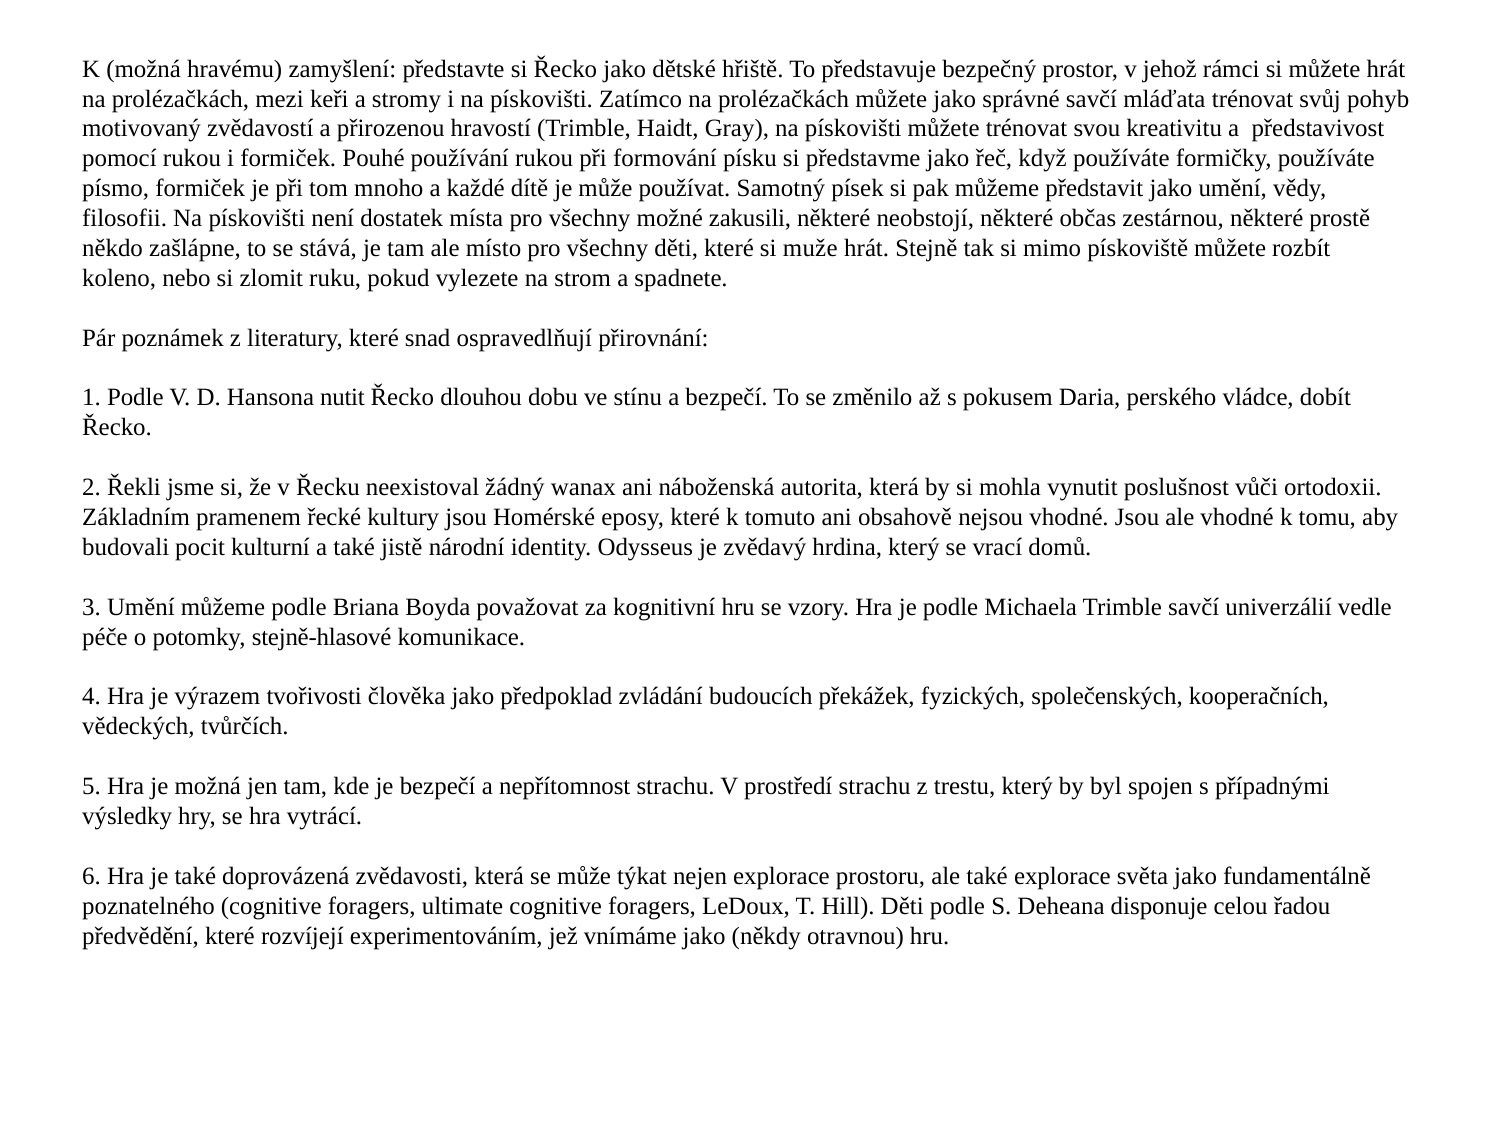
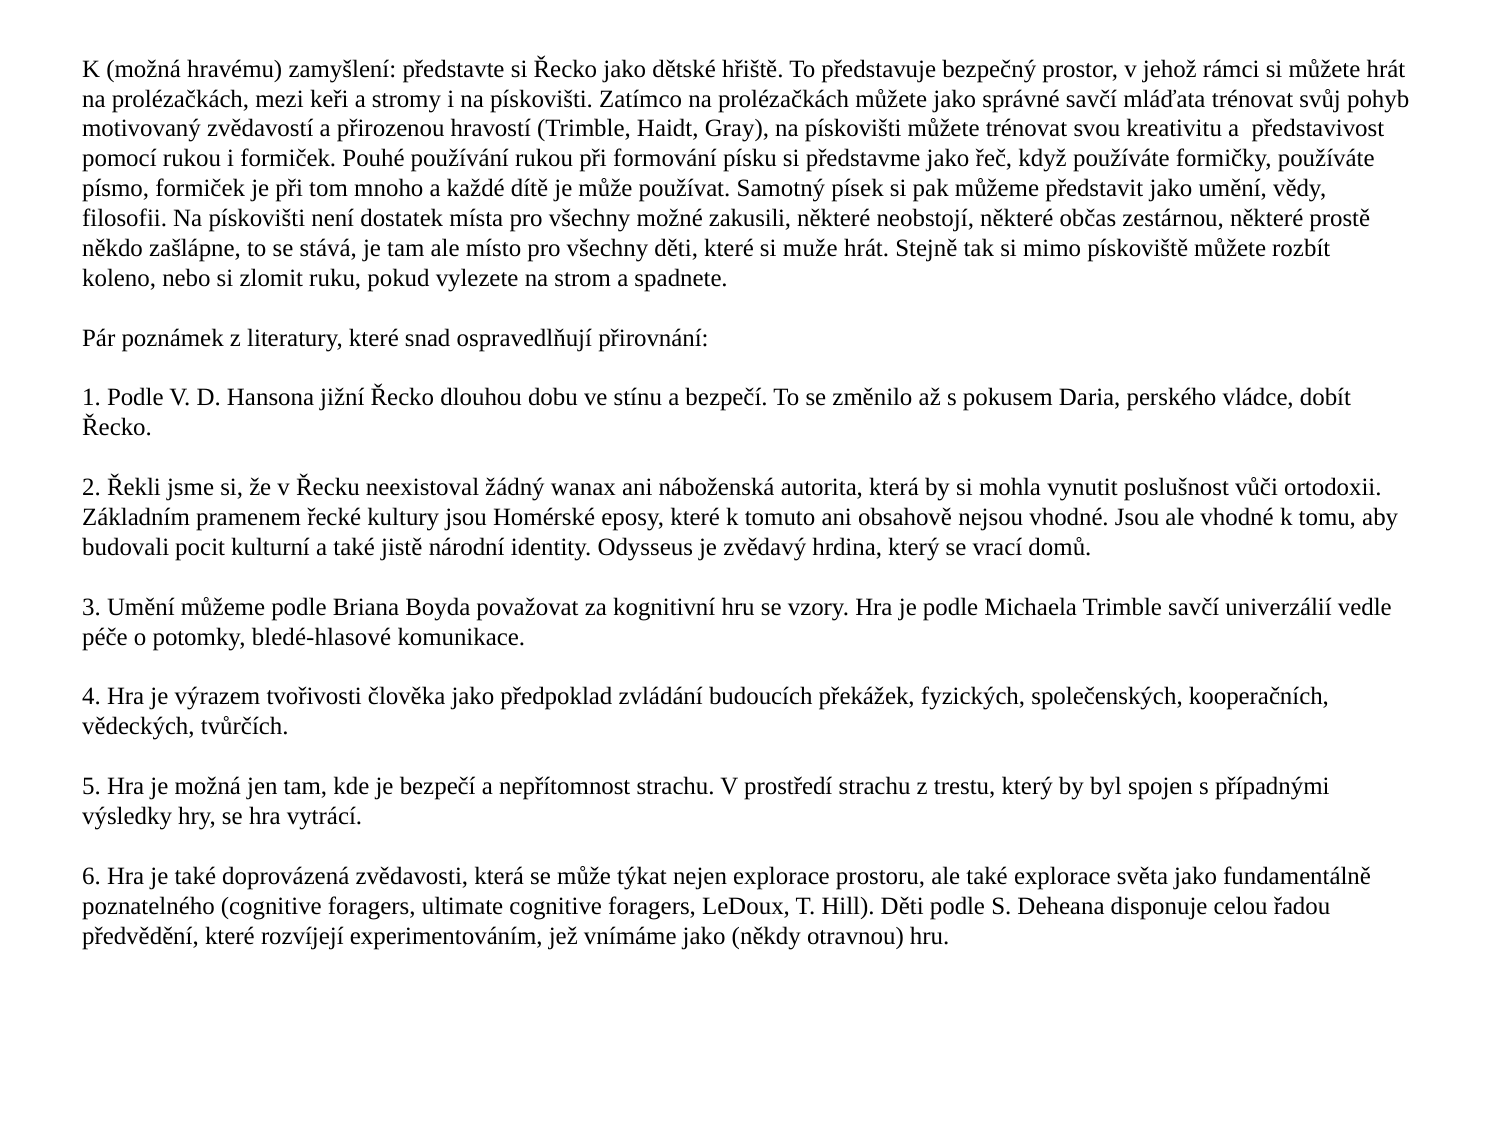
nutit: nutit -> jižní
stejně-hlasové: stejně-hlasové -> bledé-hlasové
